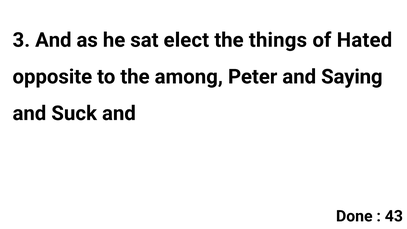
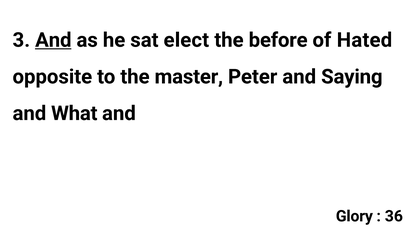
And at (53, 40) underline: none -> present
things: things -> before
among: among -> master
Suck: Suck -> What
Done: Done -> Glory
43: 43 -> 36
